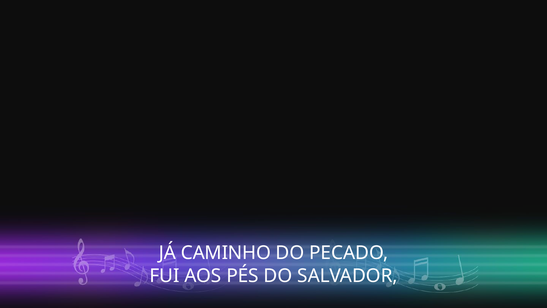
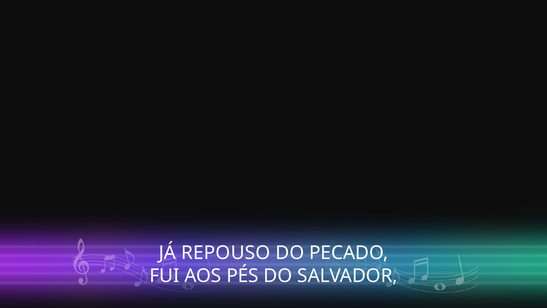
CAMINHO: CAMINHO -> REPOUSO
